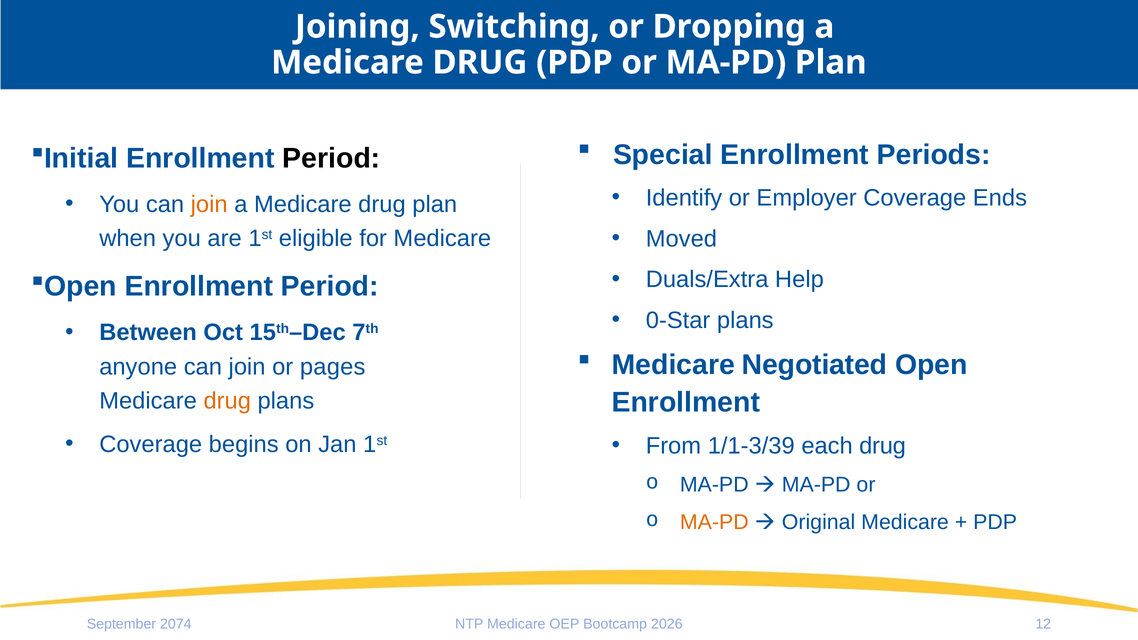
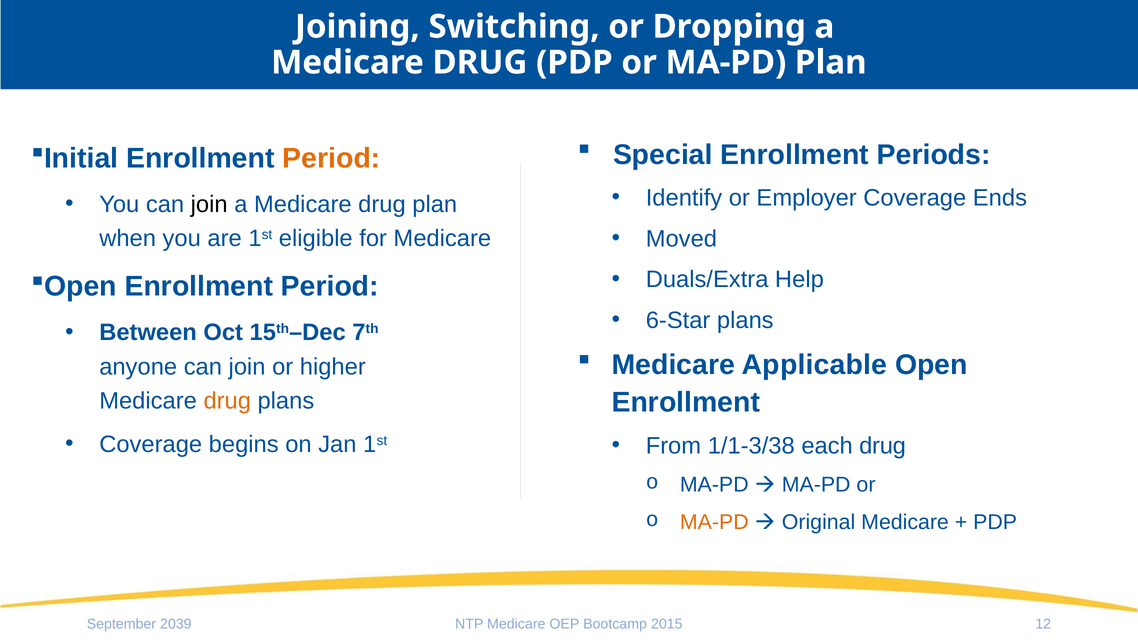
Period at (331, 158) colour: black -> orange
join at (209, 204) colour: orange -> black
0-Star: 0-Star -> 6-Star
Negotiated: Negotiated -> Applicable
pages: pages -> higher
1/1-3/39: 1/1-3/39 -> 1/1-3/38
2074: 2074 -> 2039
2026: 2026 -> 2015
